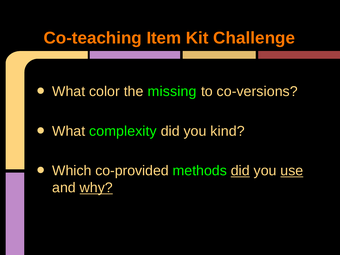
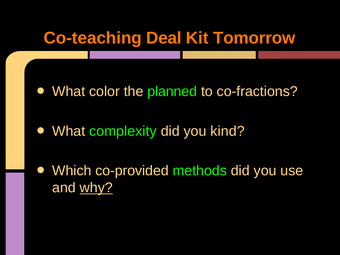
Item: Item -> Deal
Challenge: Challenge -> Tomorrow
missing: missing -> planned
co-versions: co-versions -> co-fractions
did at (240, 171) underline: present -> none
use underline: present -> none
